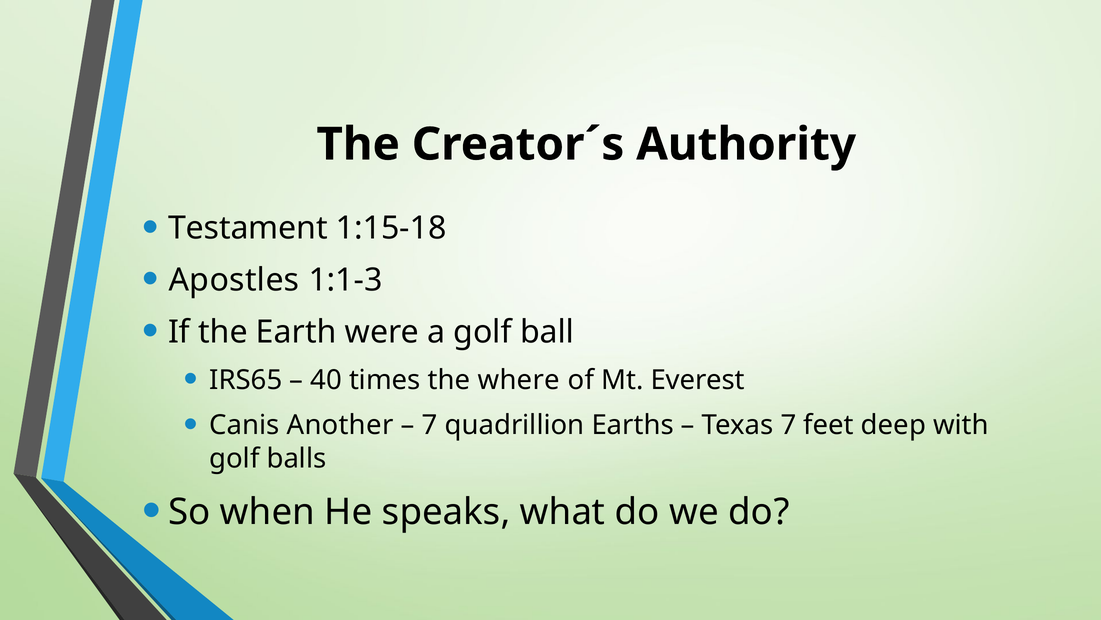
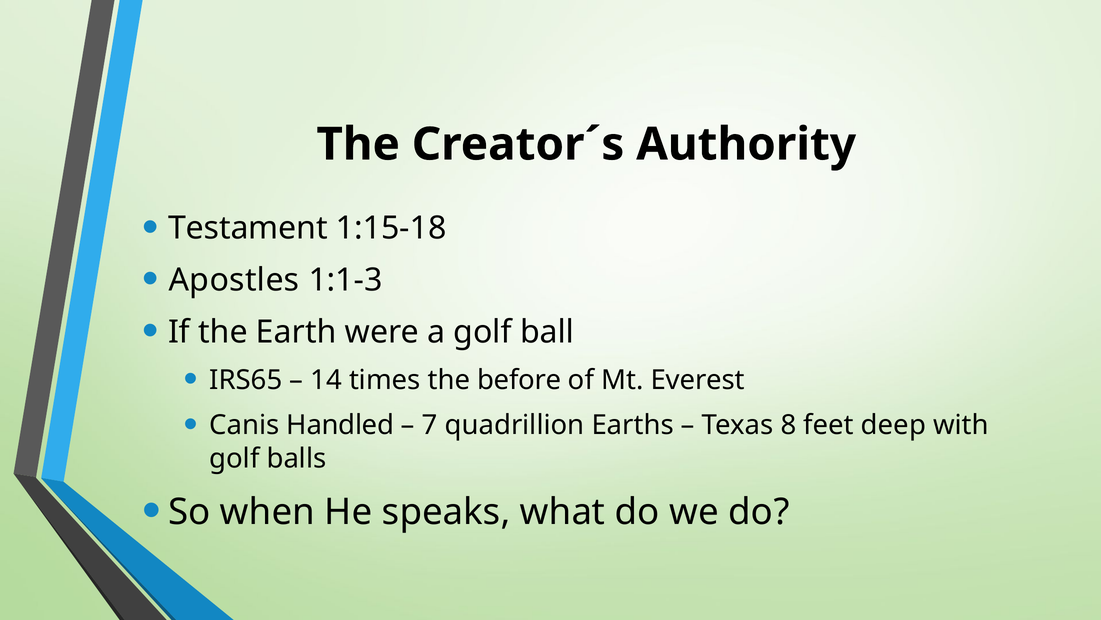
40: 40 -> 14
where: where -> before
Another: Another -> Handled
Texas 7: 7 -> 8
